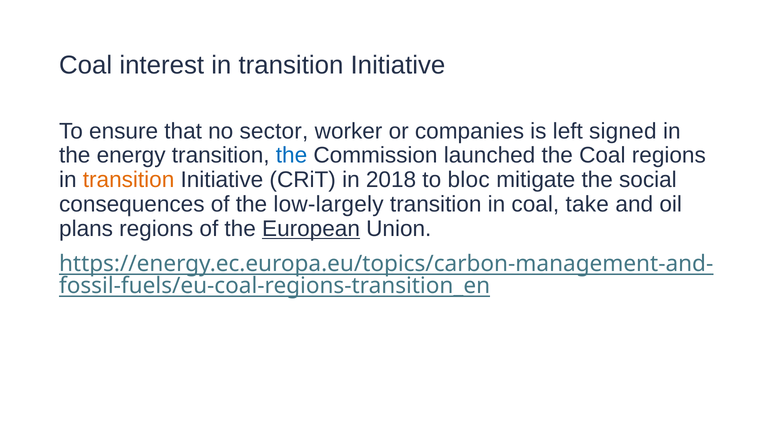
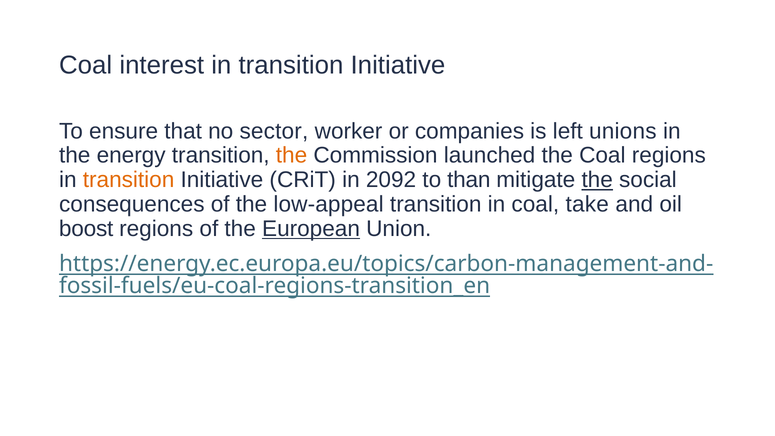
signed: signed -> unions
the at (292, 155) colour: blue -> orange
2018: 2018 -> 2092
bloc: bloc -> than
the at (597, 180) underline: none -> present
low-largely: low-largely -> low-appeal
plans: plans -> boost
